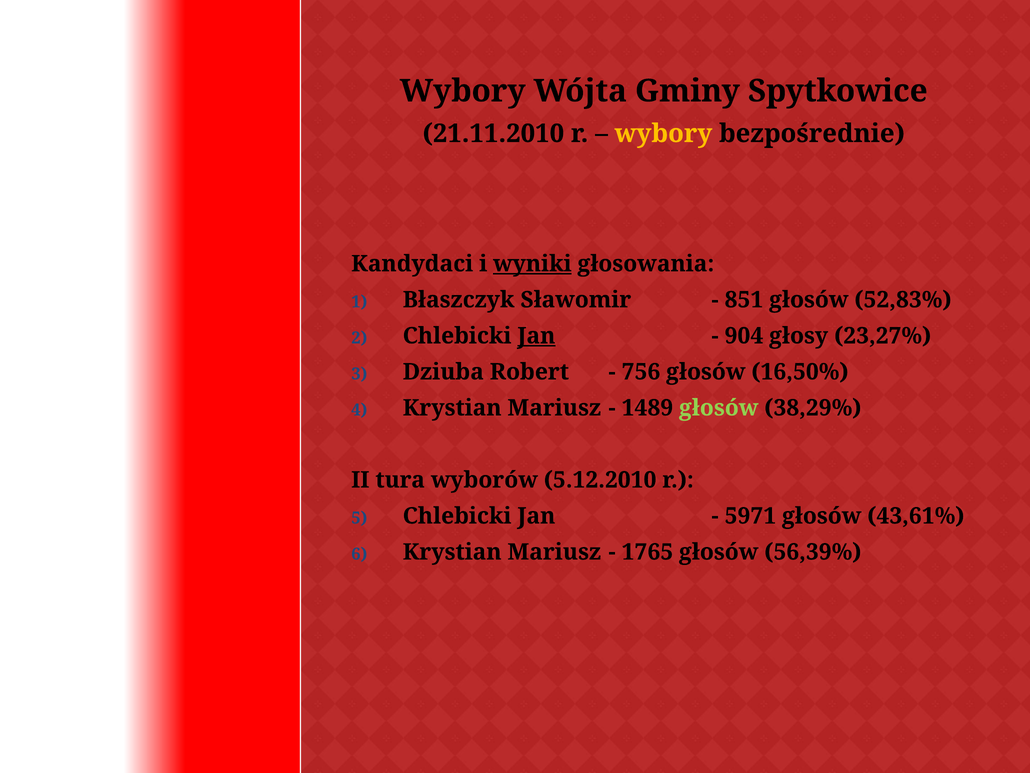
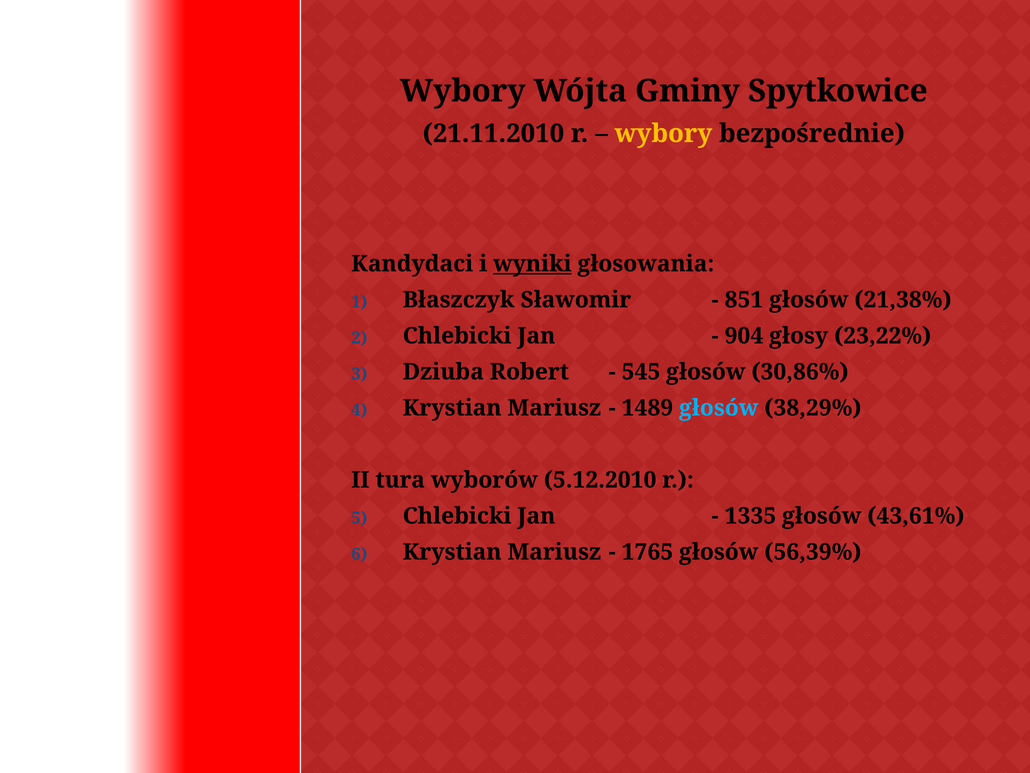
52,83%: 52,83% -> 21,38%
Jan at (536, 336) underline: present -> none
23,27%: 23,27% -> 23,22%
756: 756 -> 545
16,50%: 16,50% -> 30,86%
głosów at (719, 408) colour: light green -> light blue
5971: 5971 -> 1335
